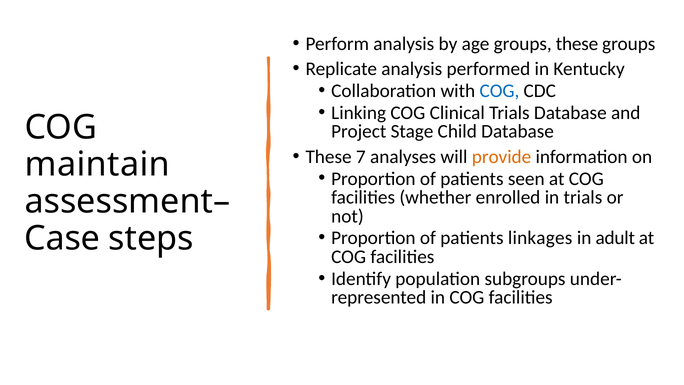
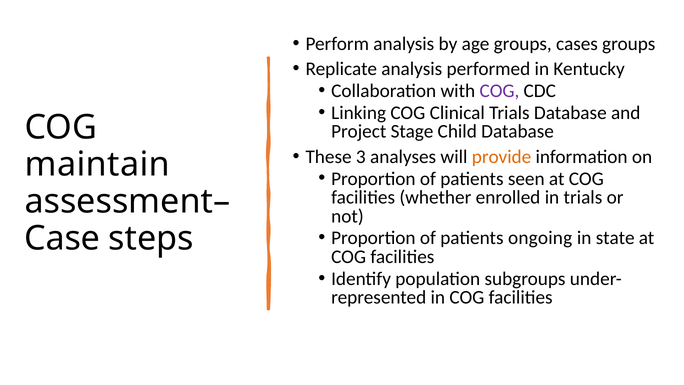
groups these: these -> cases
COG at (499, 91) colour: blue -> purple
7: 7 -> 3
linkages: linkages -> ongoing
adult: adult -> state
